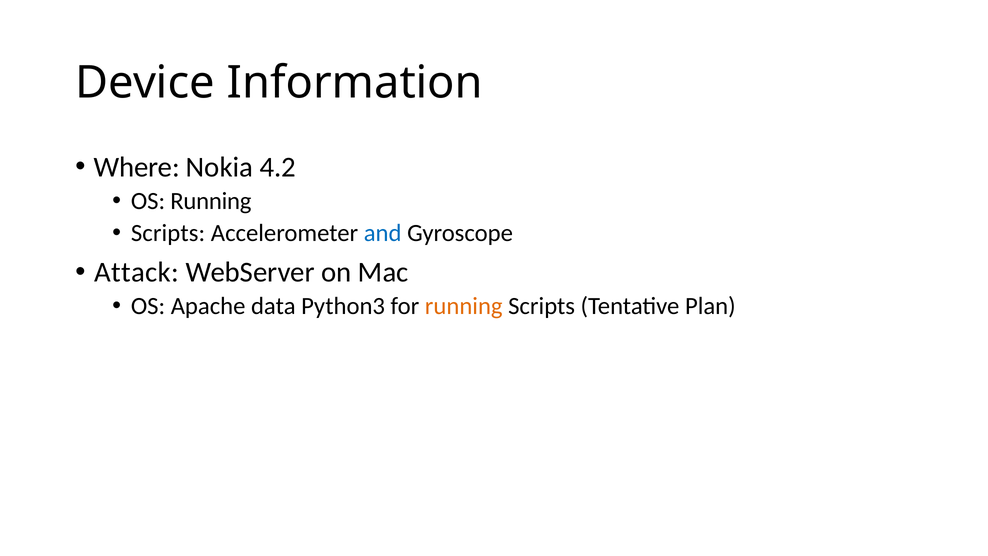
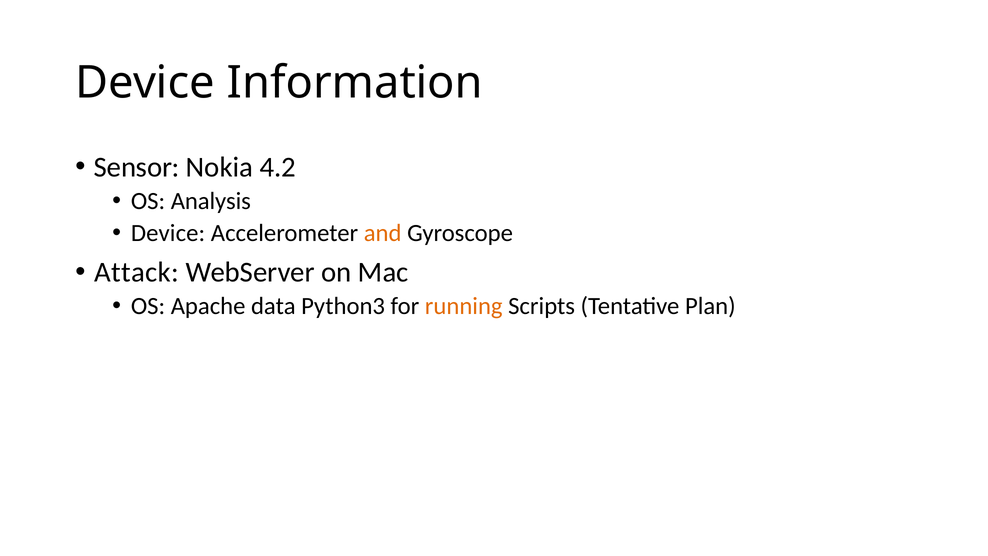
Where: Where -> Sensor
OS Running: Running -> Analysis
Scripts at (168, 233): Scripts -> Device
and colour: blue -> orange
